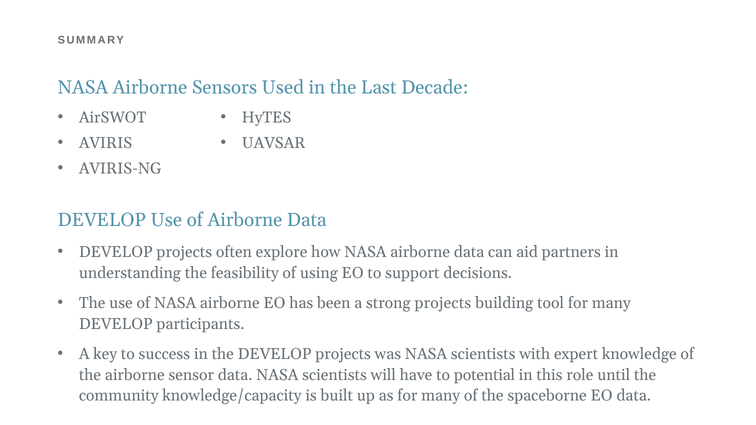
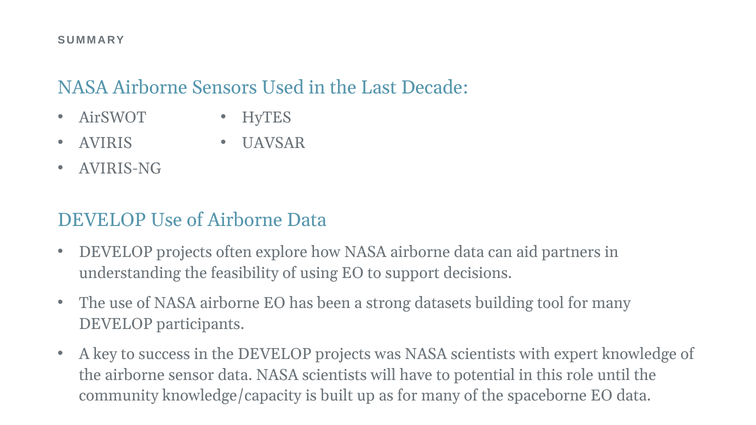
strong projects: projects -> datasets
